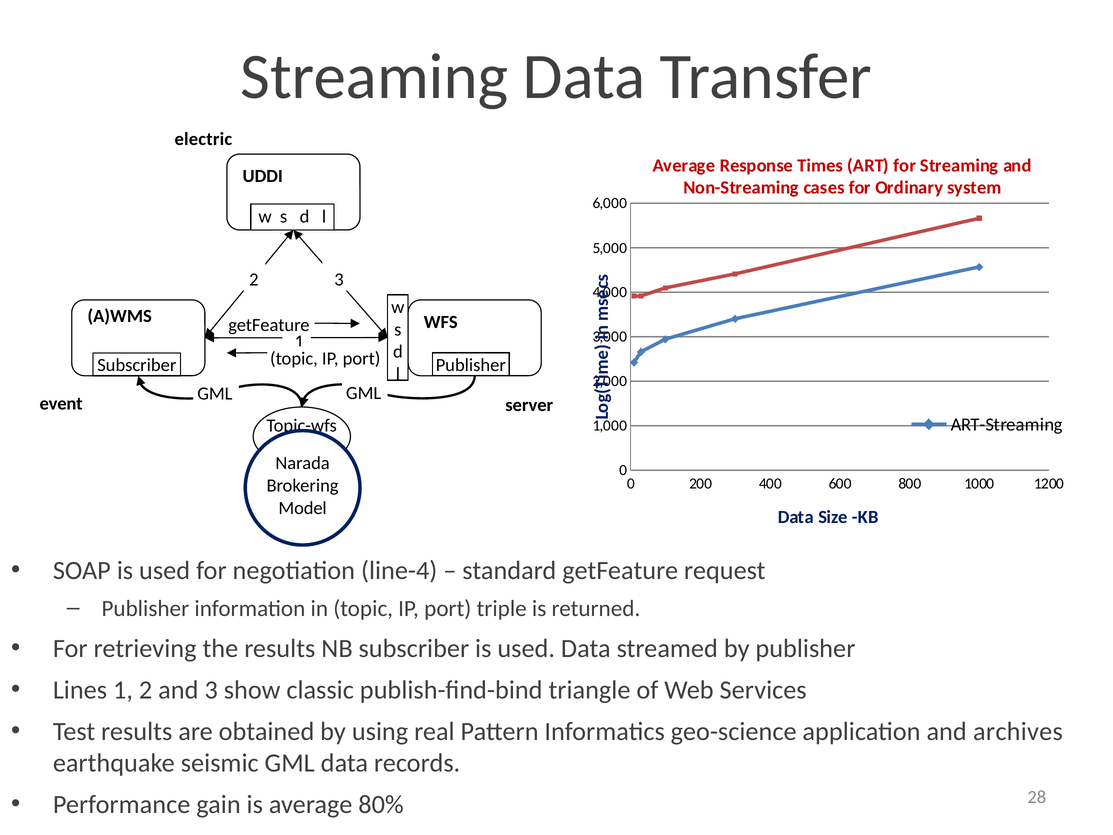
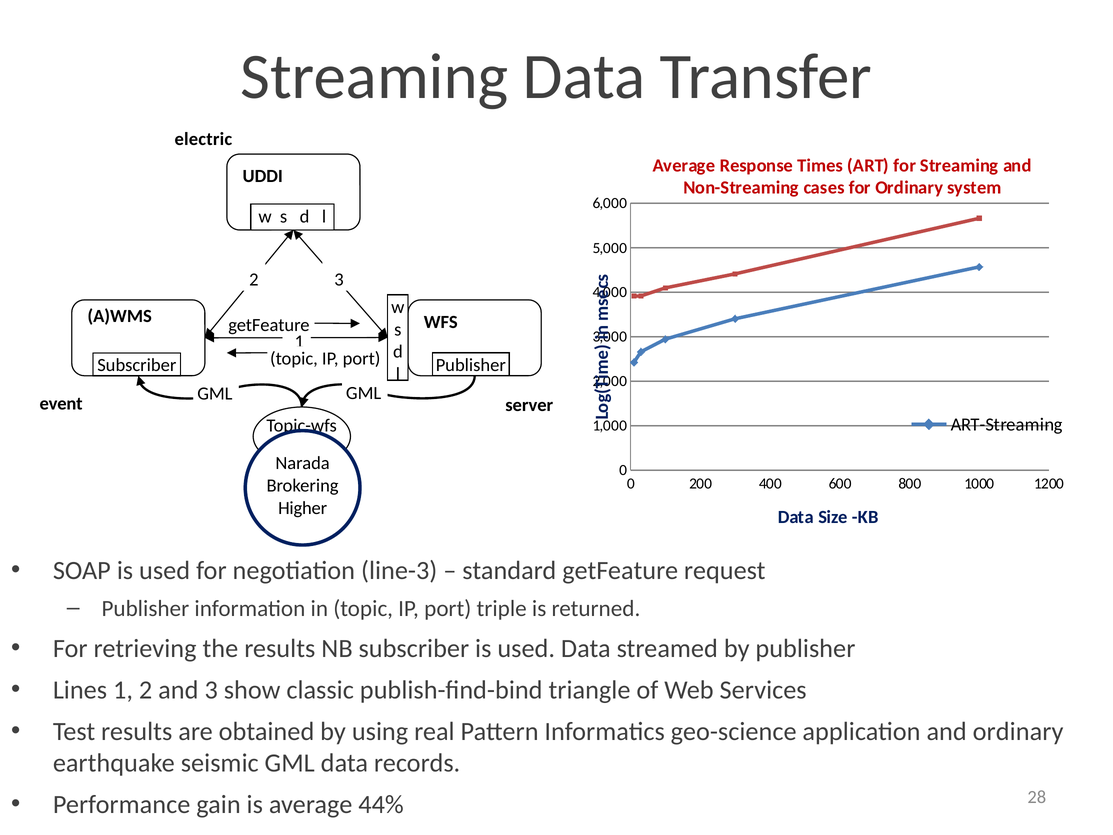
Model: Model -> Higher
line-4: line-4 -> line-3
and archives: archives -> ordinary
80%: 80% -> 44%
